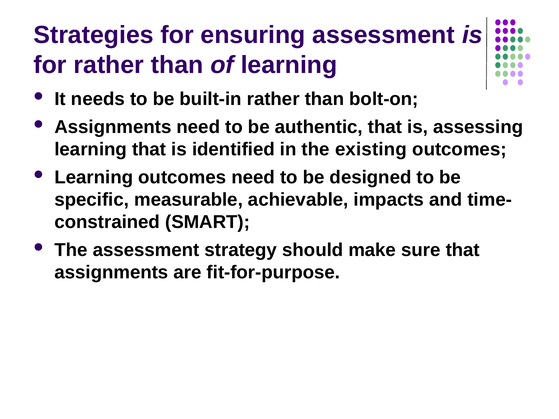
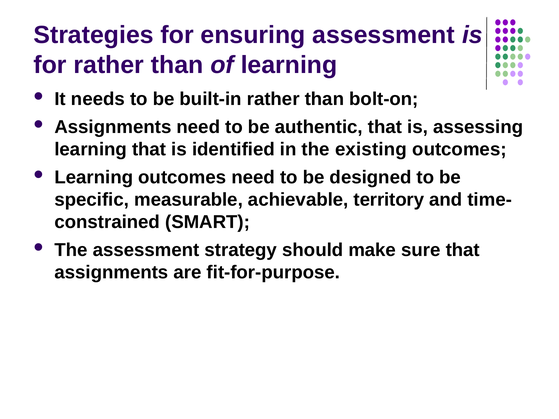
impacts: impacts -> territory
